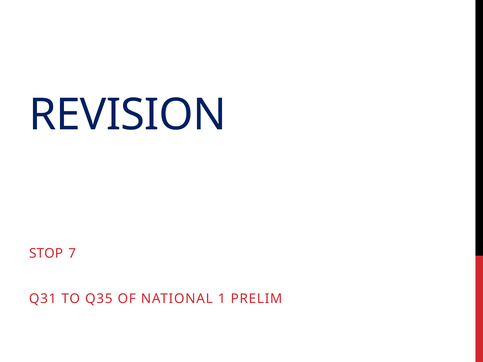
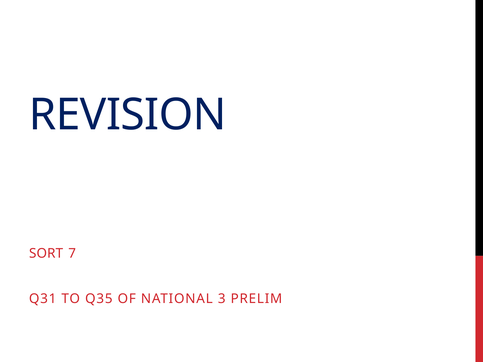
STOP: STOP -> SORT
1: 1 -> 3
